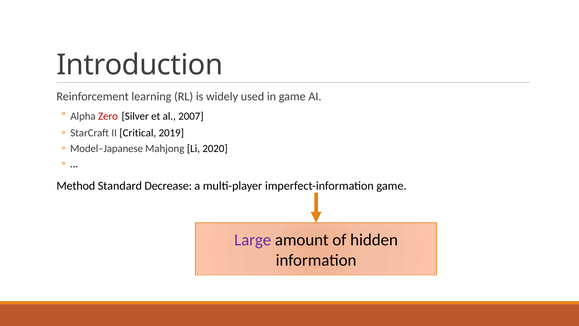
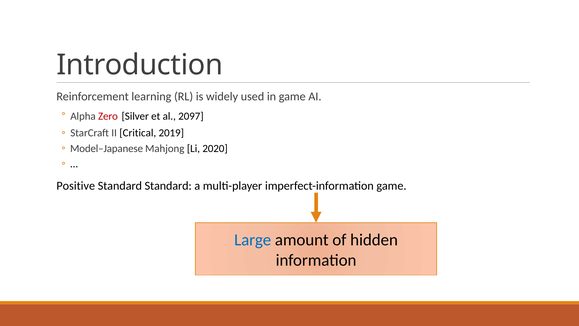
2007: 2007 -> 2097
Method: Method -> Positive
Standard Decrease: Decrease -> Standard
Large colour: purple -> blue
